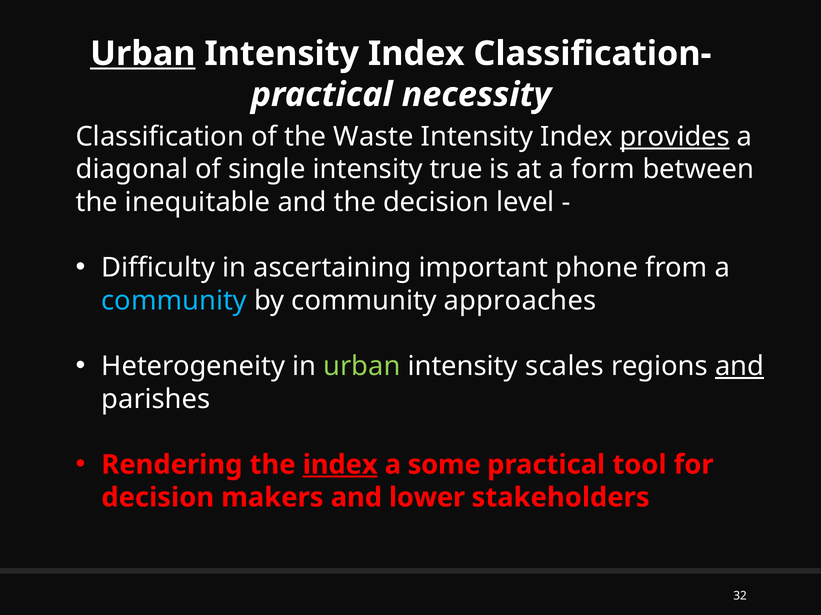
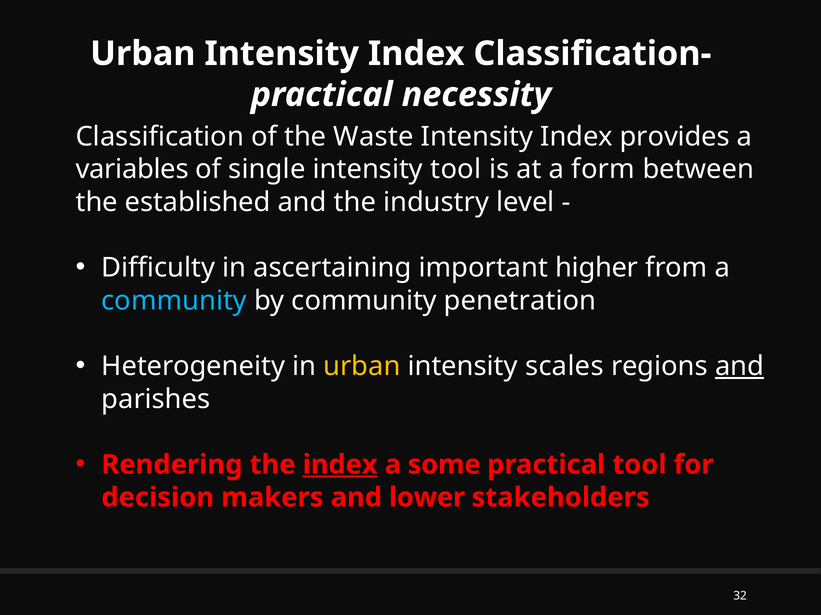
Urban at (143, 54) underline: present -> none
provides underline: present -> none
diagonal: diagonal -> variables
intensity true: true -> tool
inequitable: inequitable -> established
the decision: decision -> industry
phone: phone -> higher
approaches: approaches -> penetration
urban at (362, 367) colour: light green -> yellow
